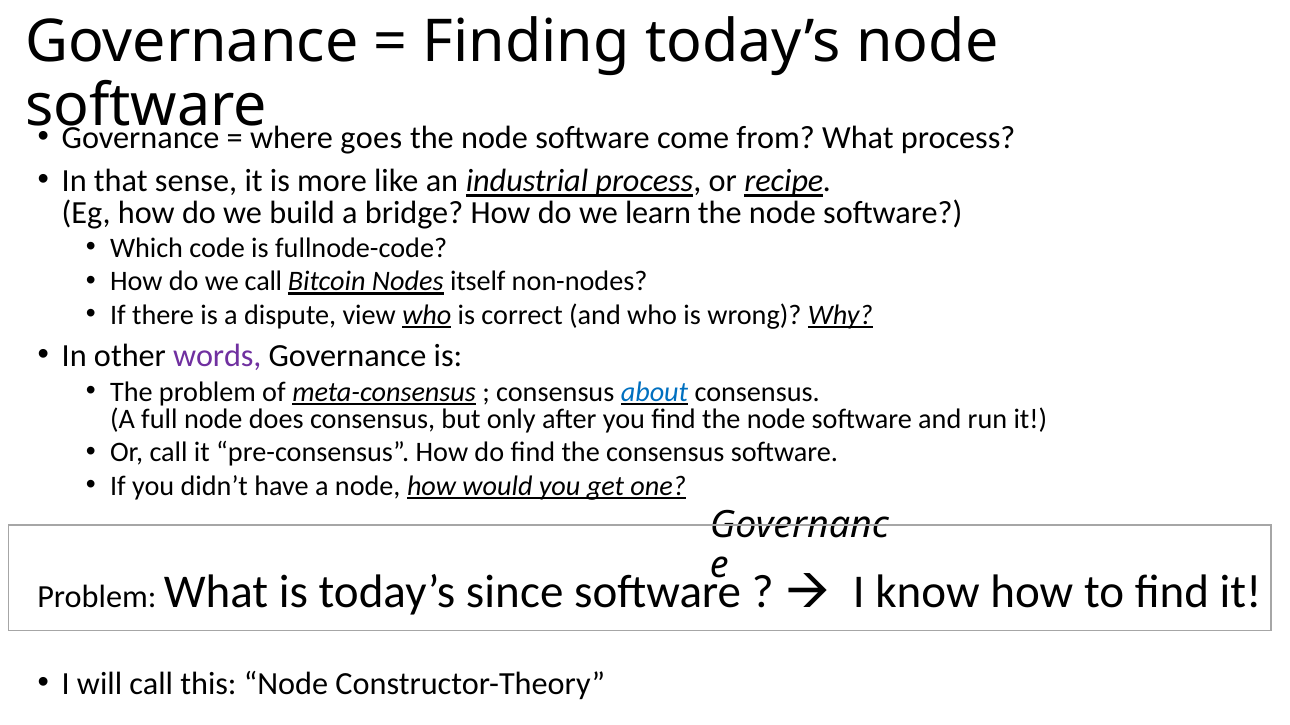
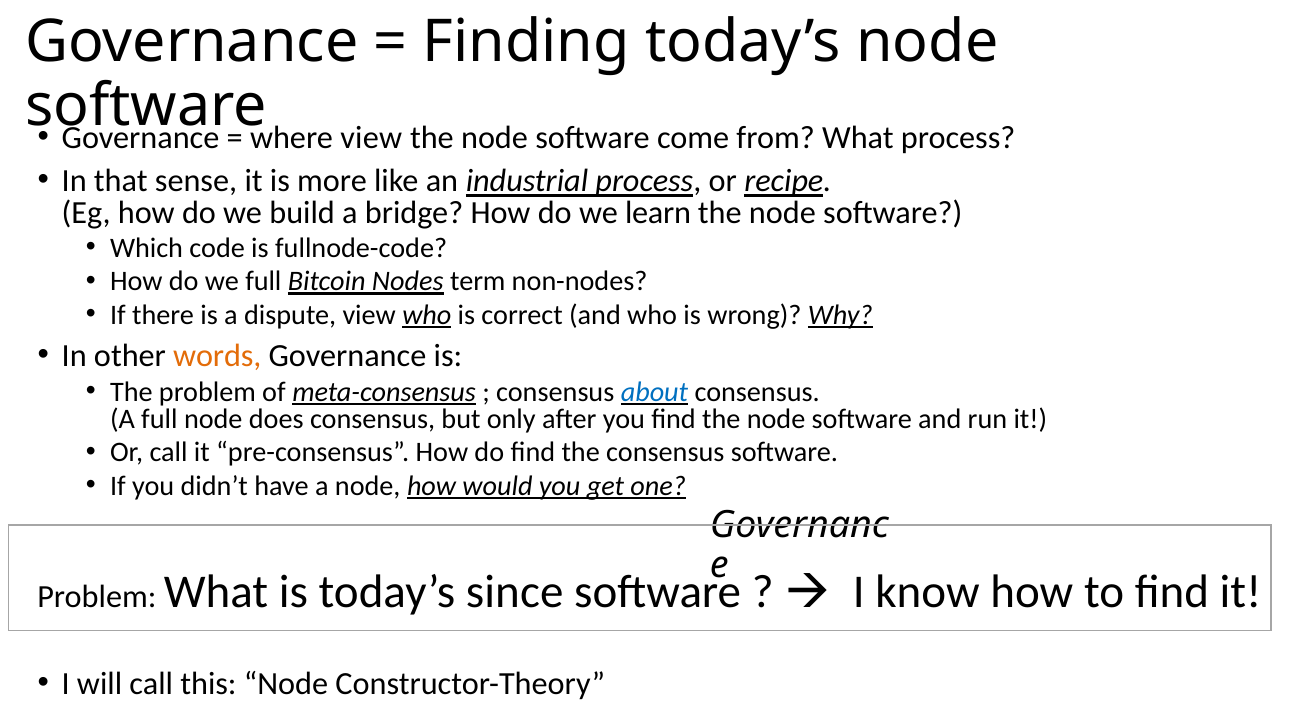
where goes: goes -> view
we call: call -> full
itself: itself -> term
words colour: purple -> orange
